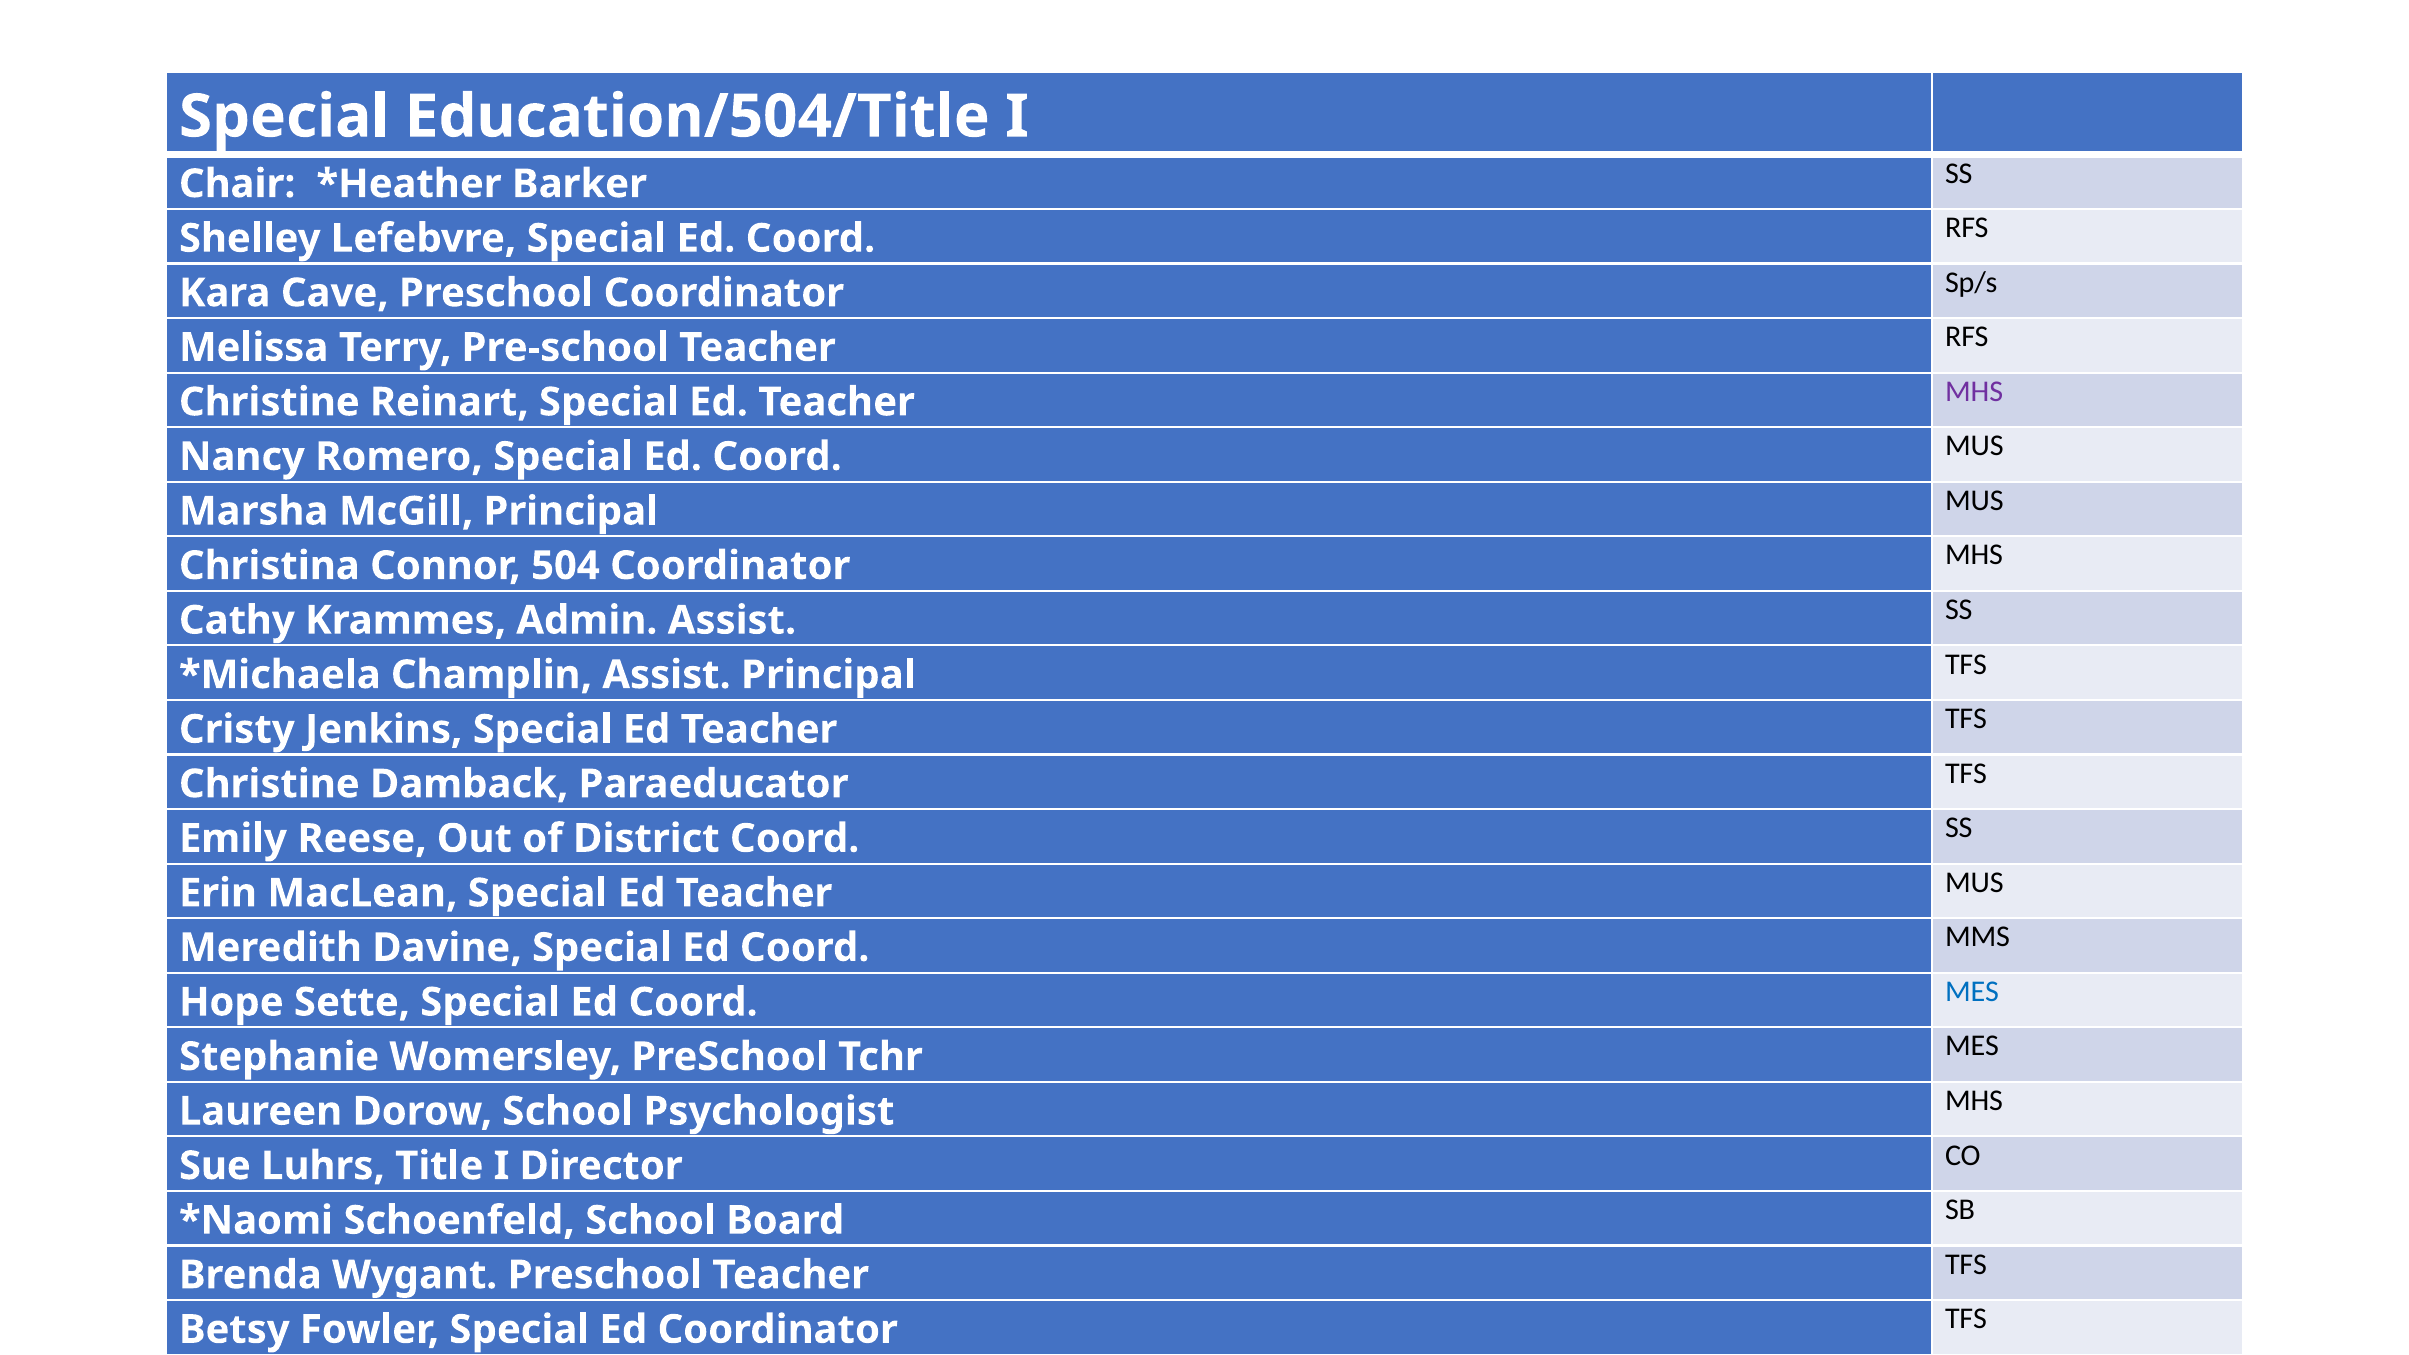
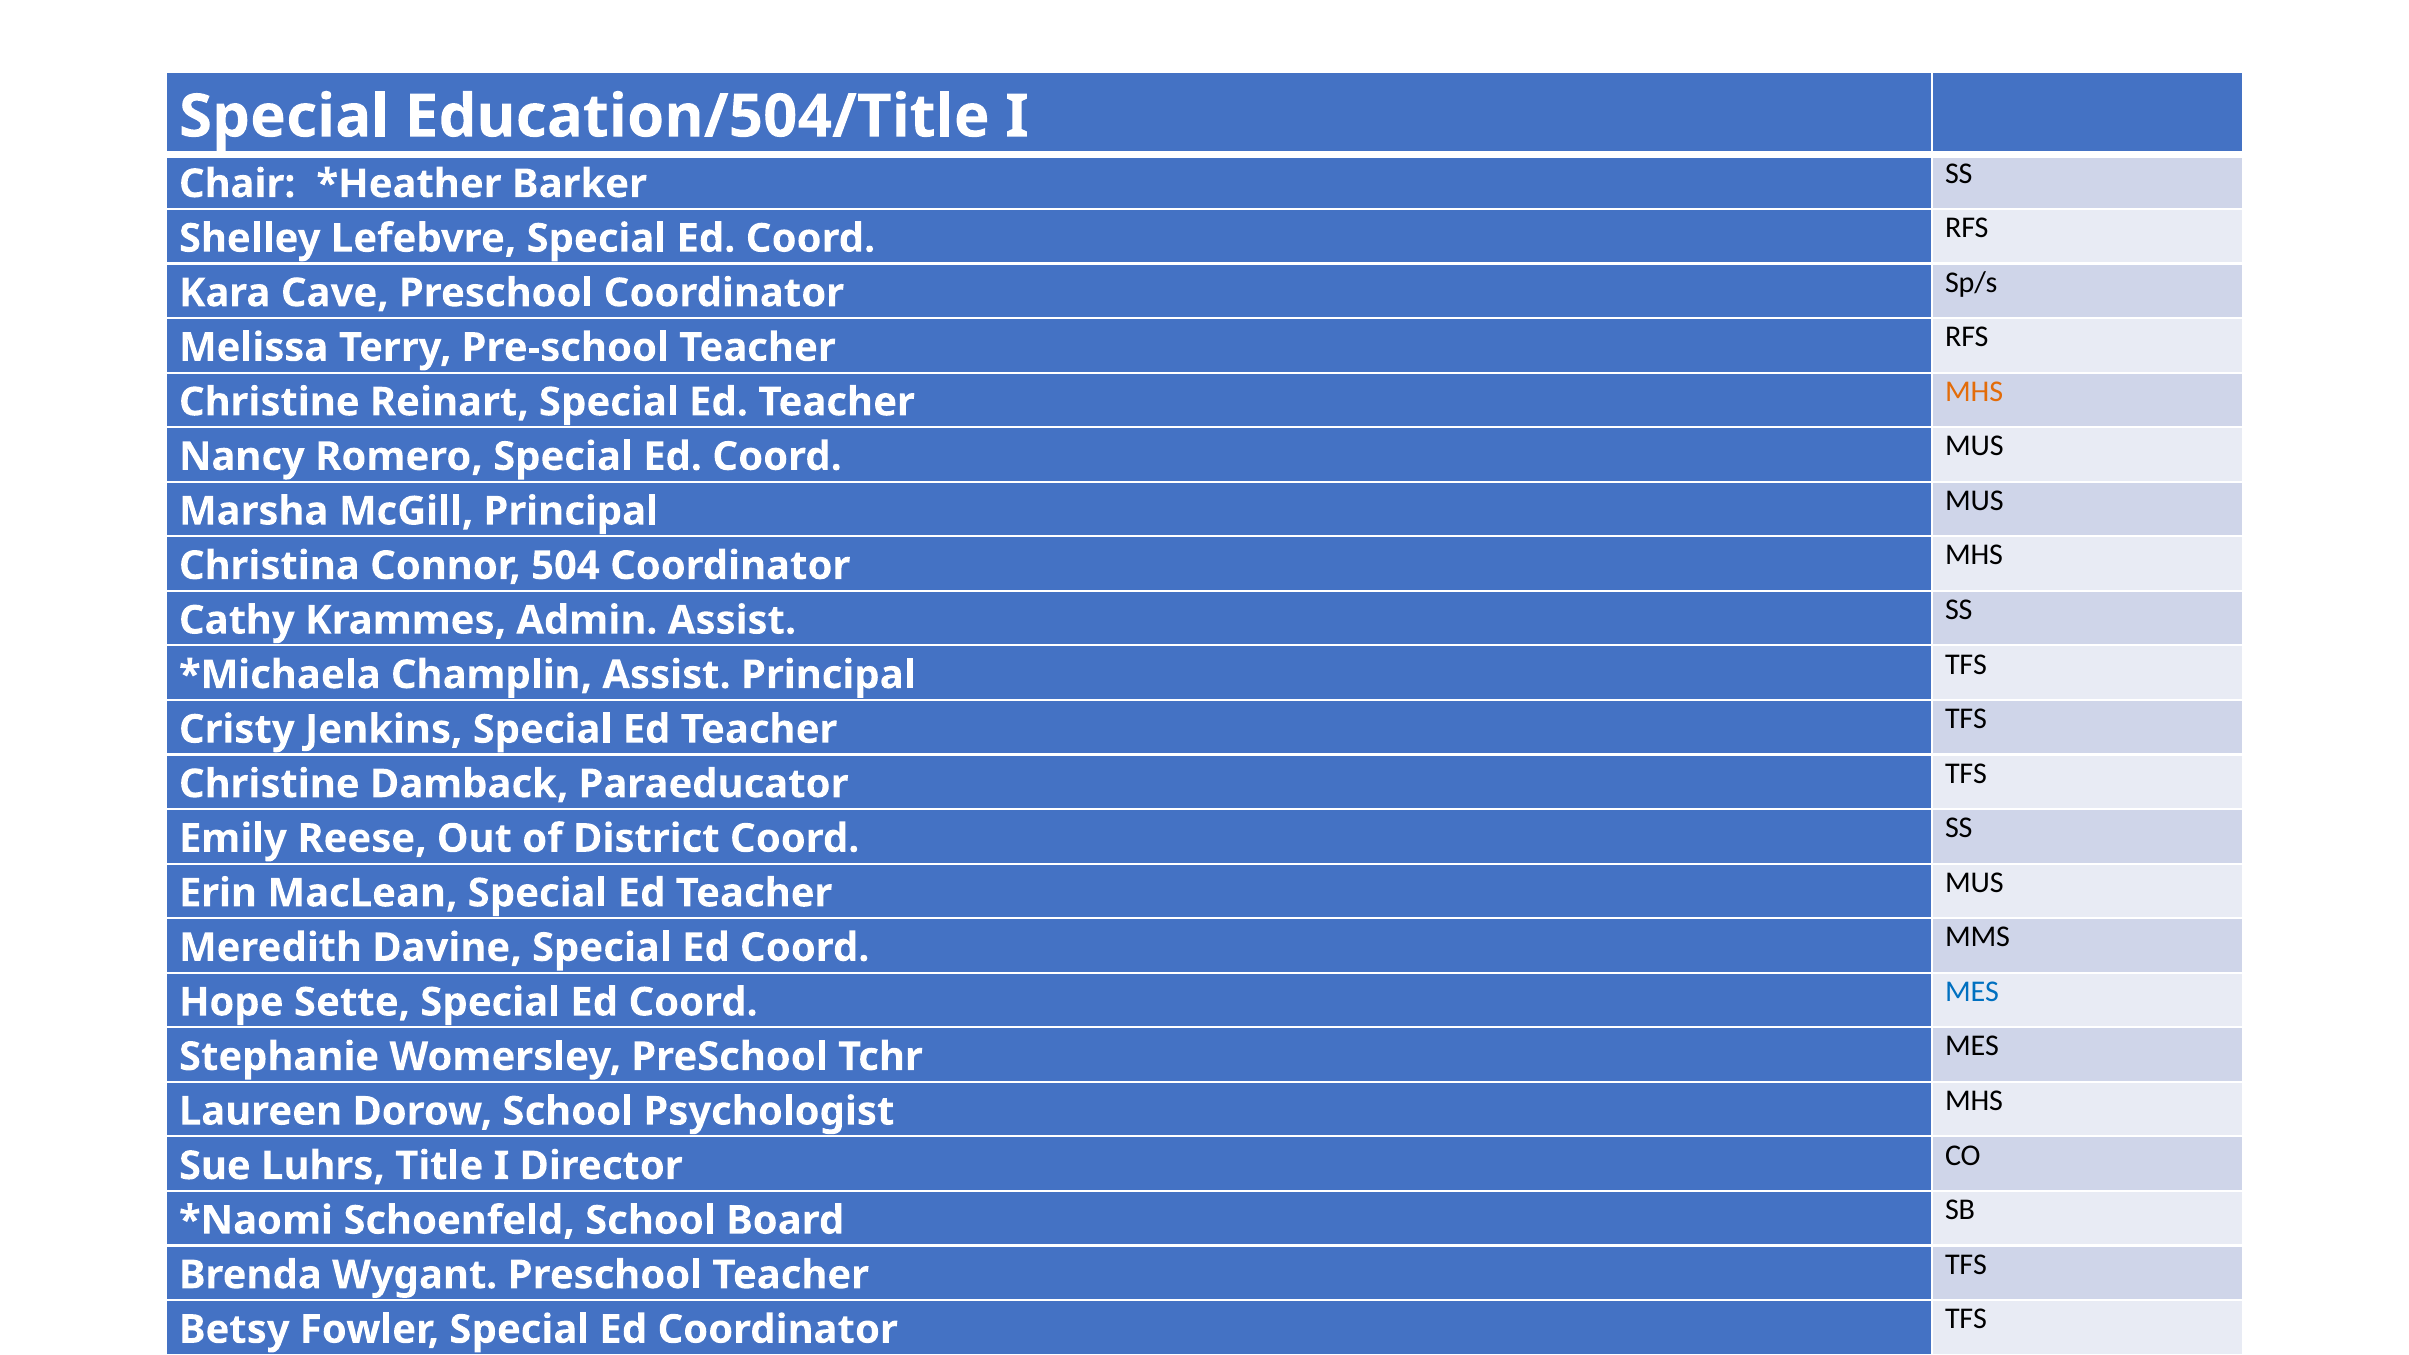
MHS at (1974, 391) colour: purple -> orange
